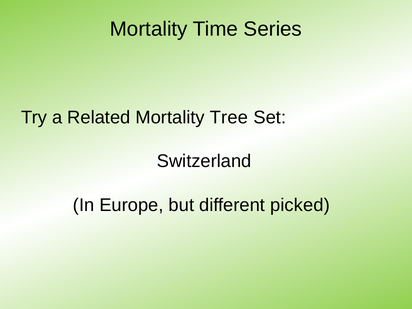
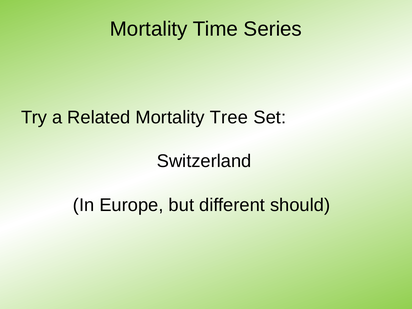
picked: picked -> should
